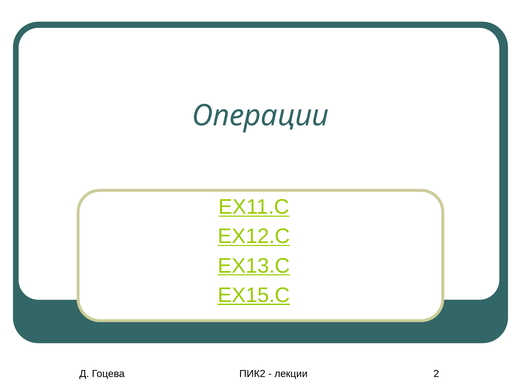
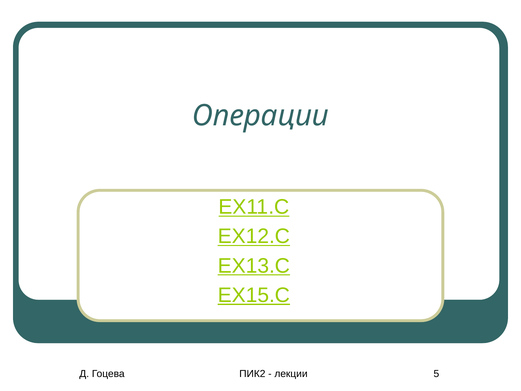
2: 2 -> 5
